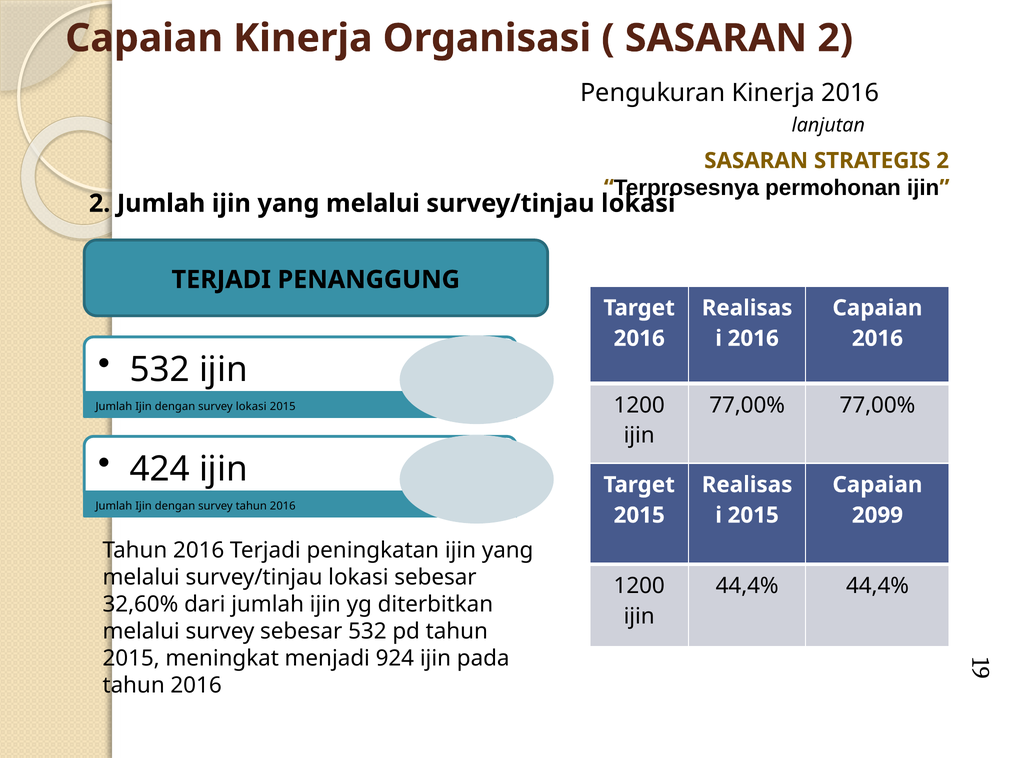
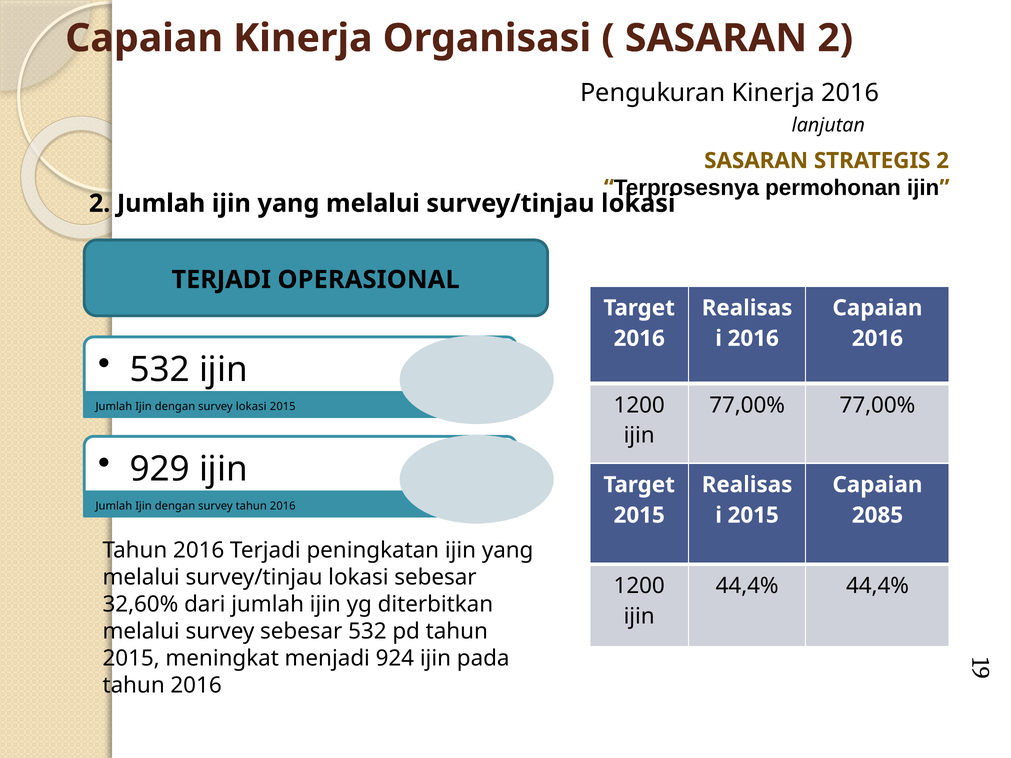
PENANGGUNG: PENANGGUNG -> OPERASIONAL
424: 424 -> 929
2099: 2099 -> 2085
